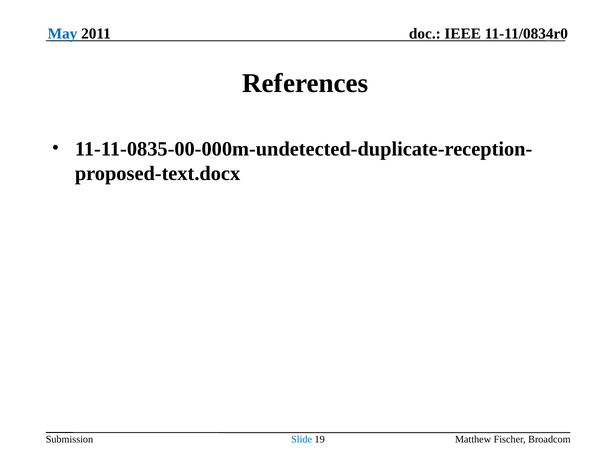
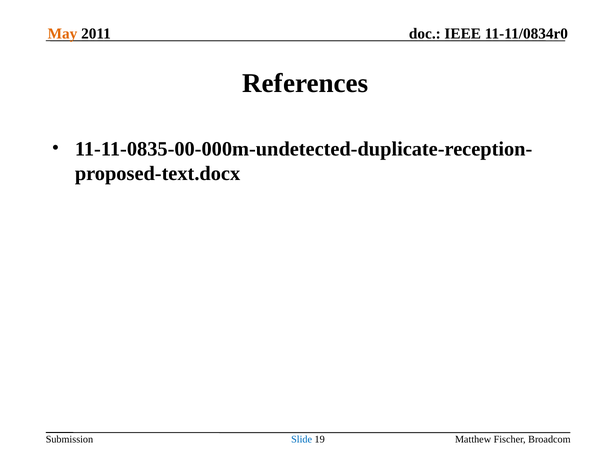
May colour: blue -> orange
